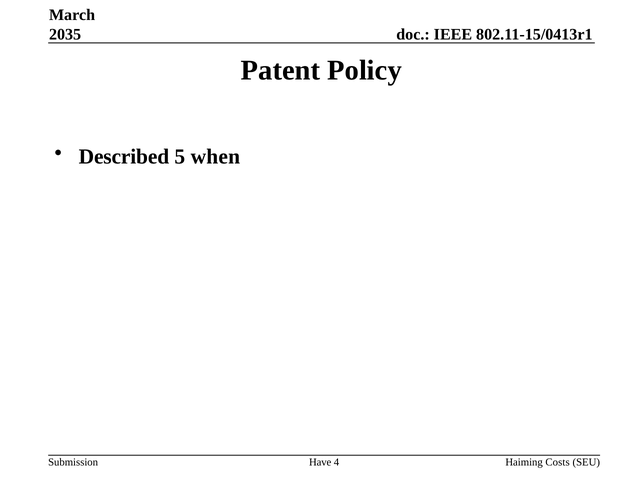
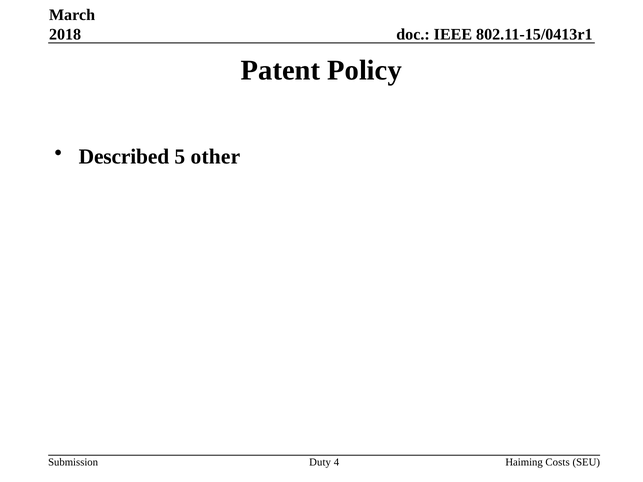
2035: 2035 -> 2018
when: when -> other
Have: Have -> Duty
